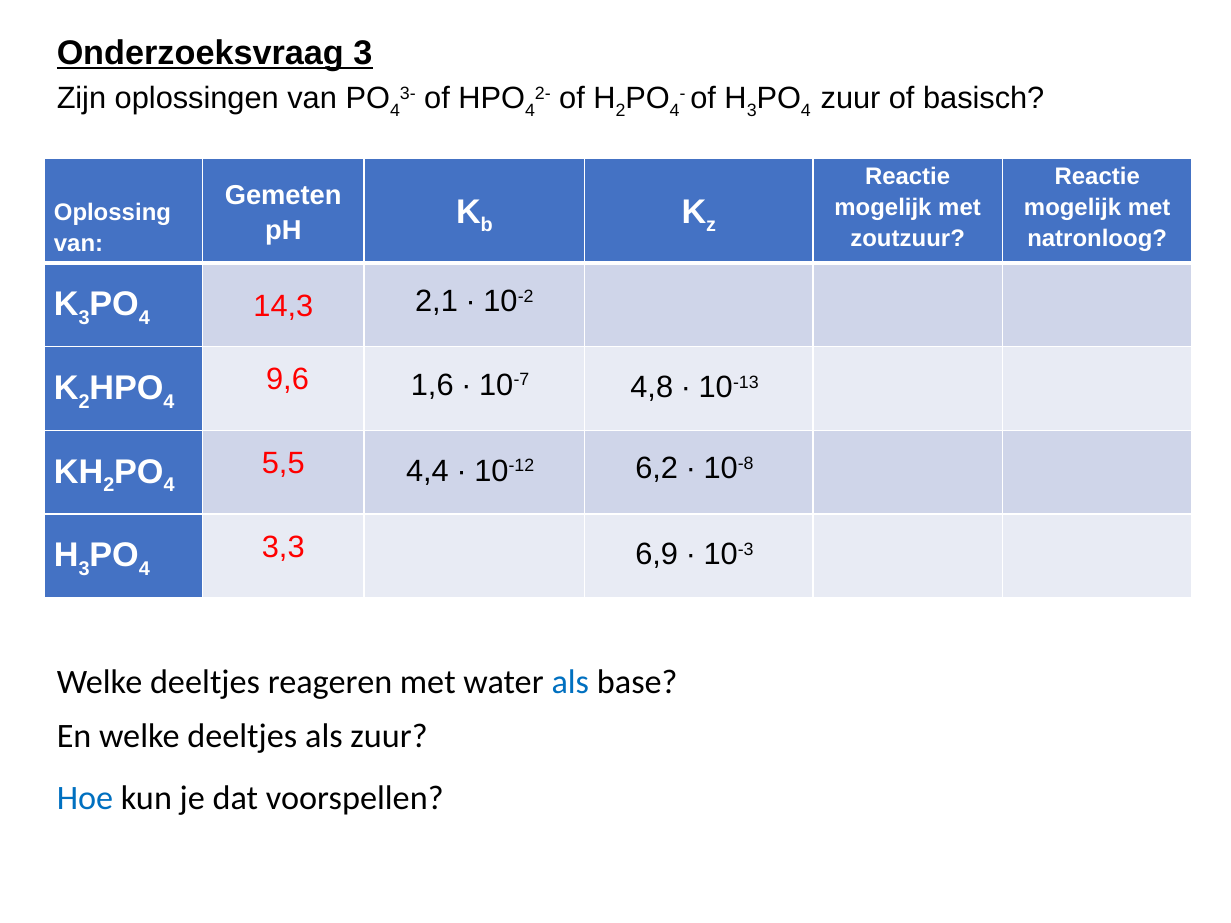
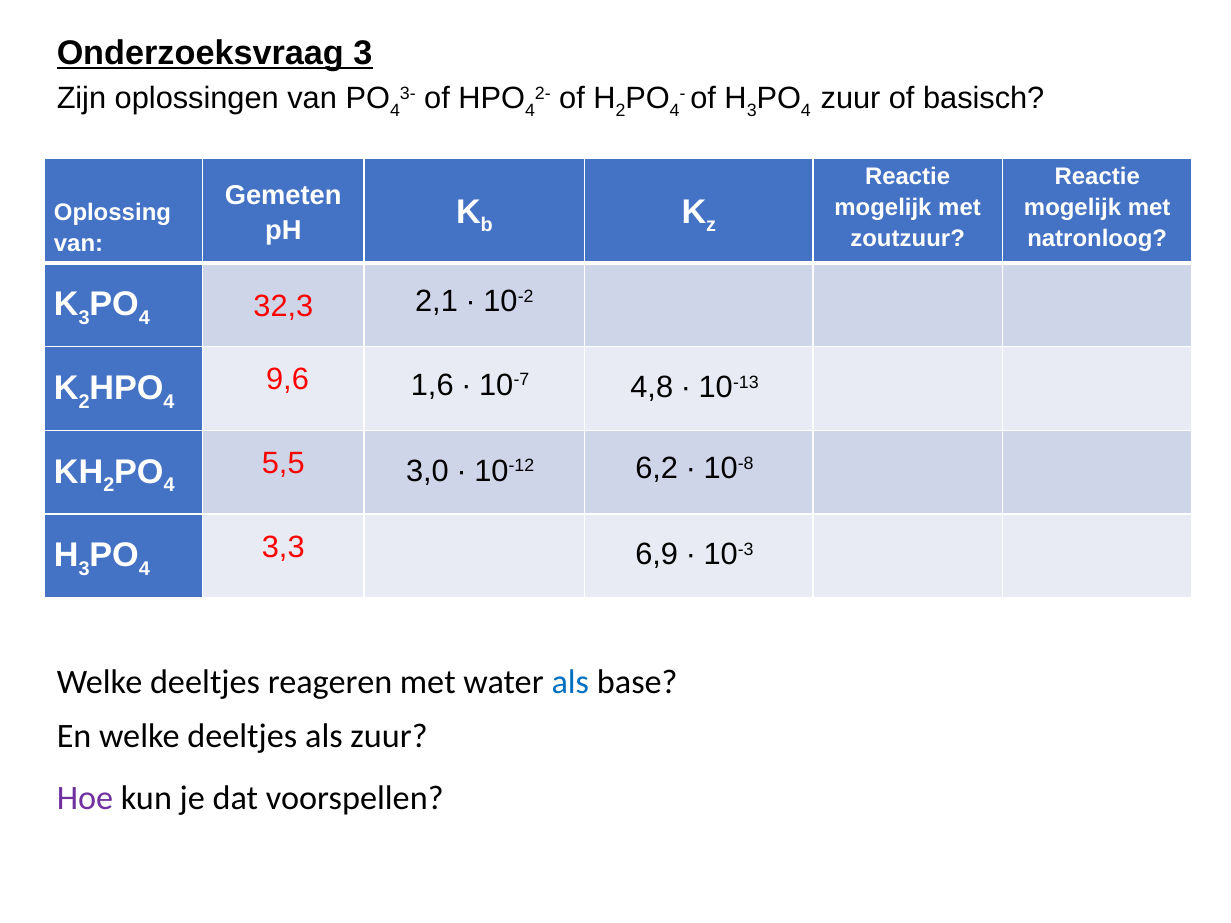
14,3: 14,3 -> 32,3
4,4: 4,4 -> 3,0
Hoe colour: blue -> purple
